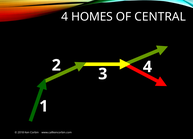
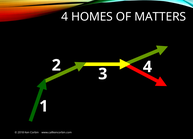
CENTRAL: CENTRAL -> MATTERS
